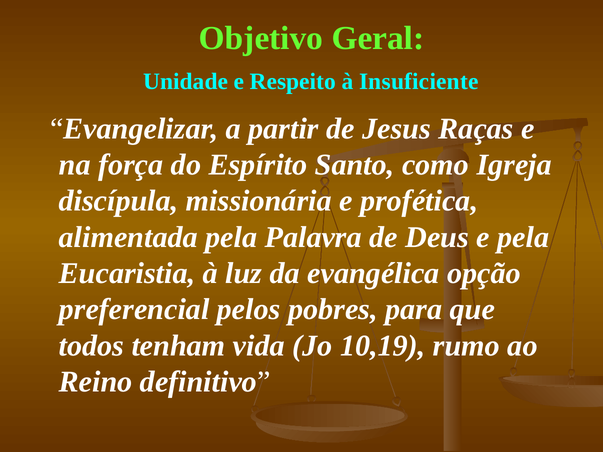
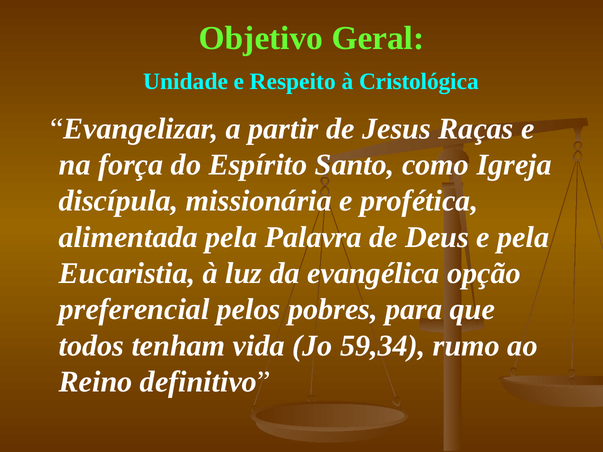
Insuficiente: Insuficiente -> Cristológica
10,19: 10,19 -> 59,34
